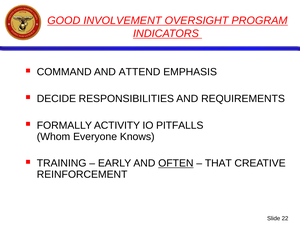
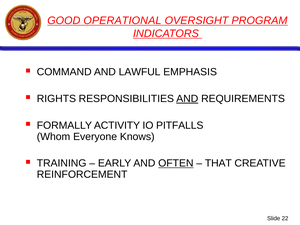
INVOLVEMENT: INVOLVEMENT -> OPERATIONAL
ATTEND: ATTEND -> LAWFUL
DECIDE: DECIDE -> RIGHTS
AND at (187, 99) underline: none -> present
